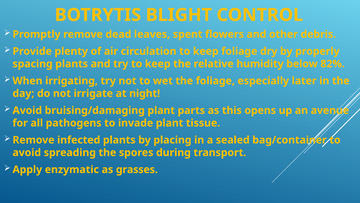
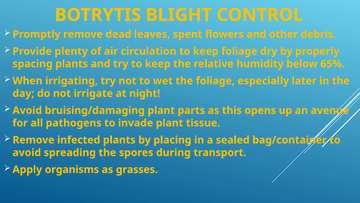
82%: 82% -> 65%
enzymatic: enzymatic -> organisms
